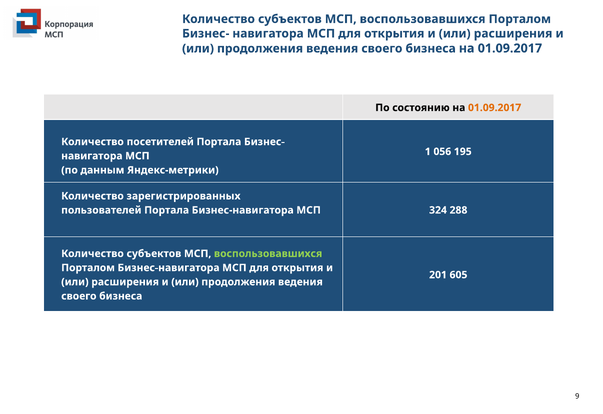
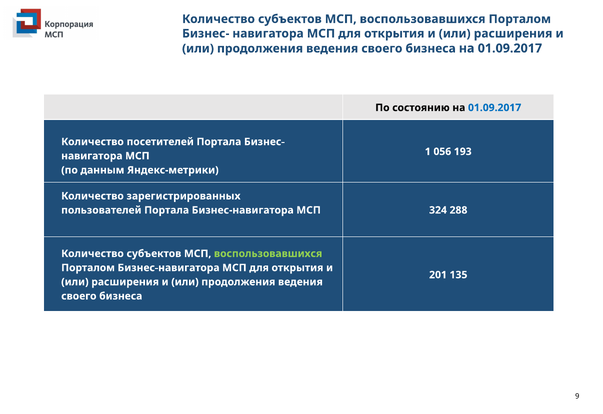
01.09.2017 at (495, 108) colour: orange -> blue
195: 195 -> 193
605: 605 -> 135
